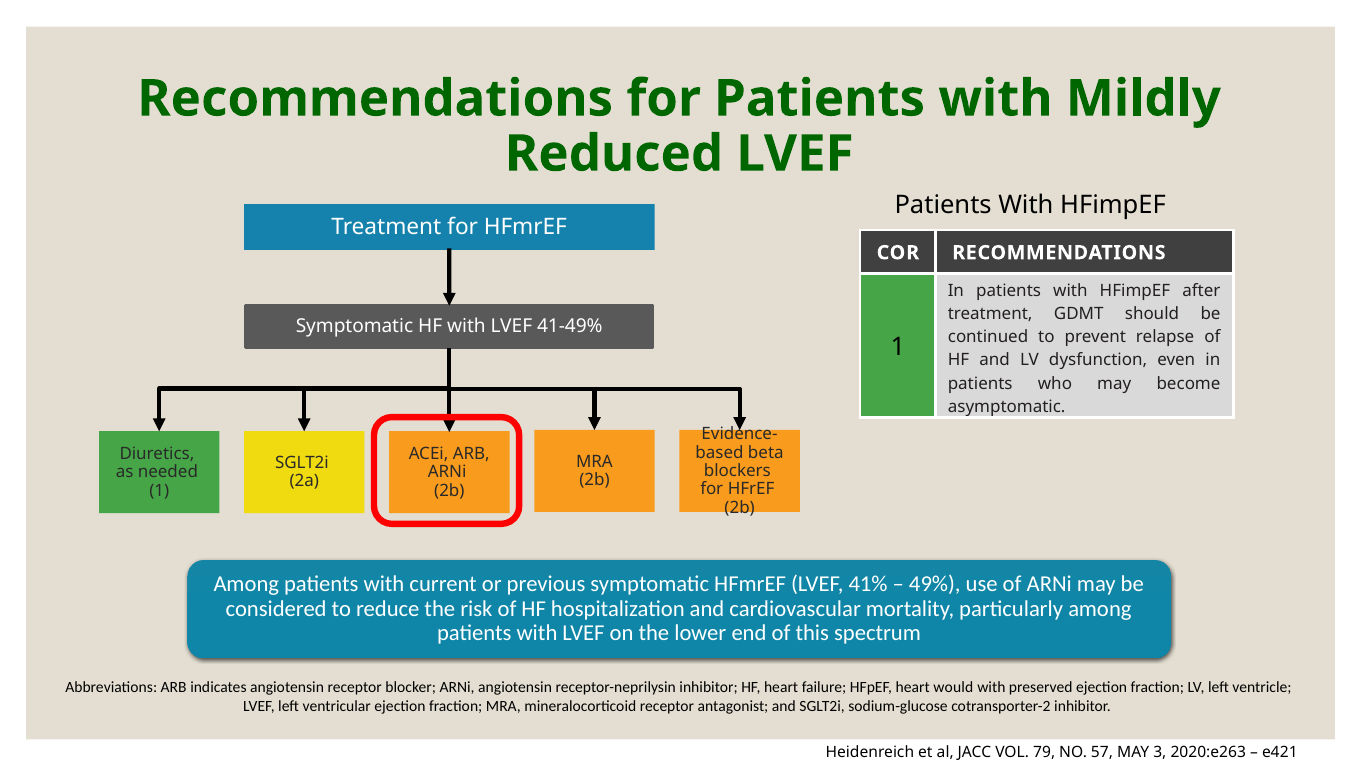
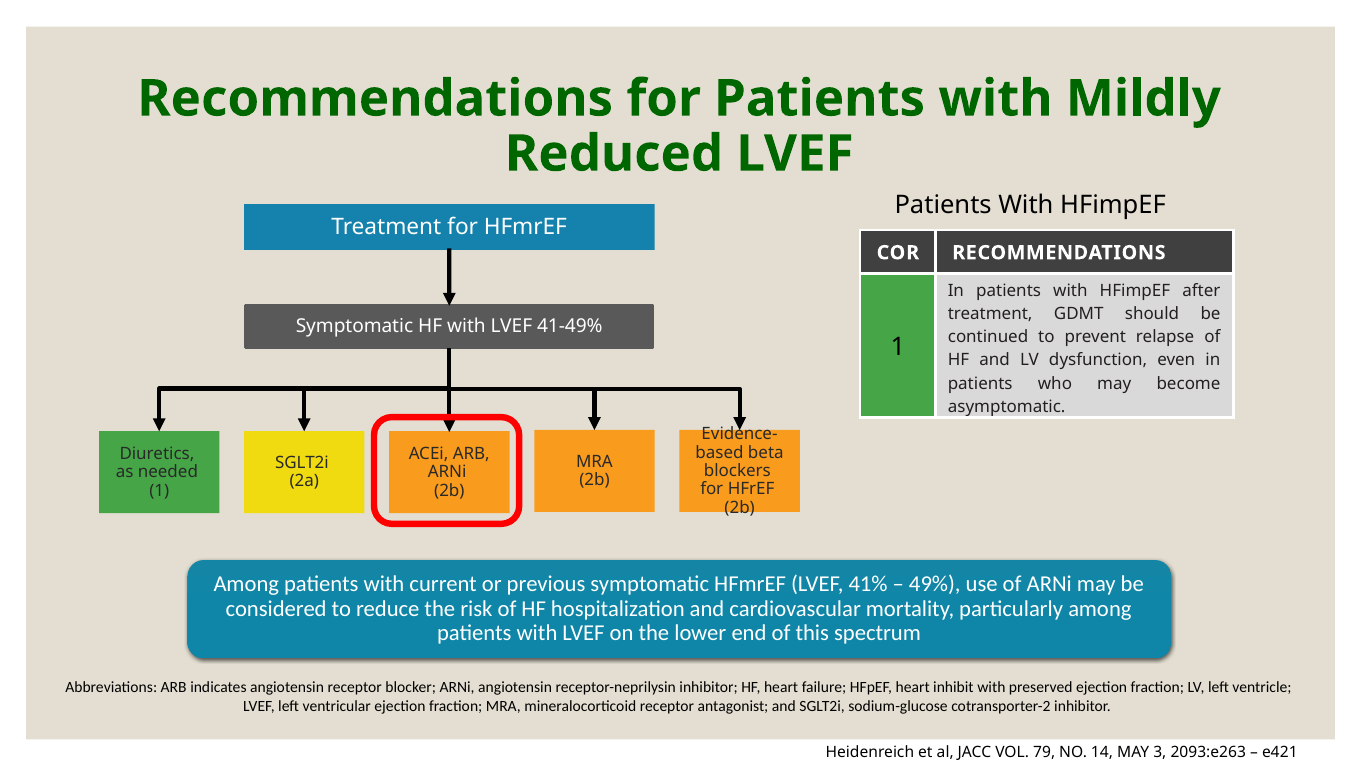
would: would -> inhibit
57: 57 -> 14
2020:e263: 2020:e263 -> 2093:e263
